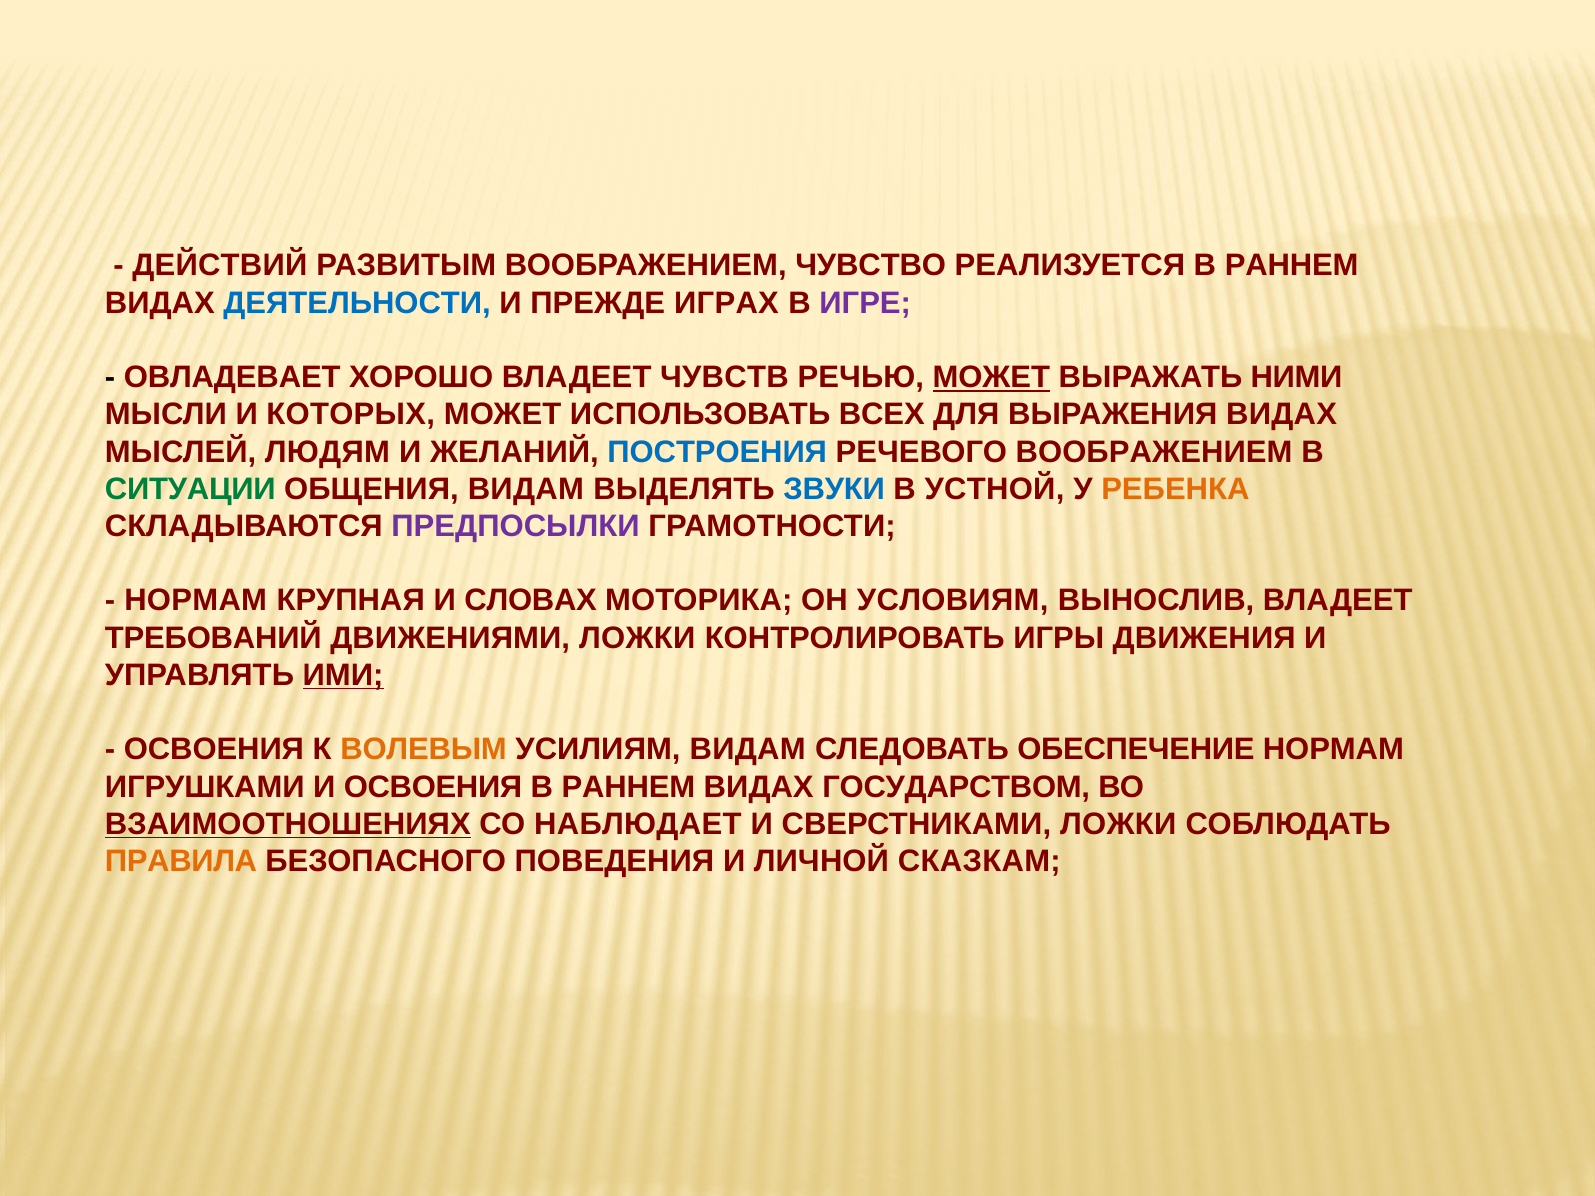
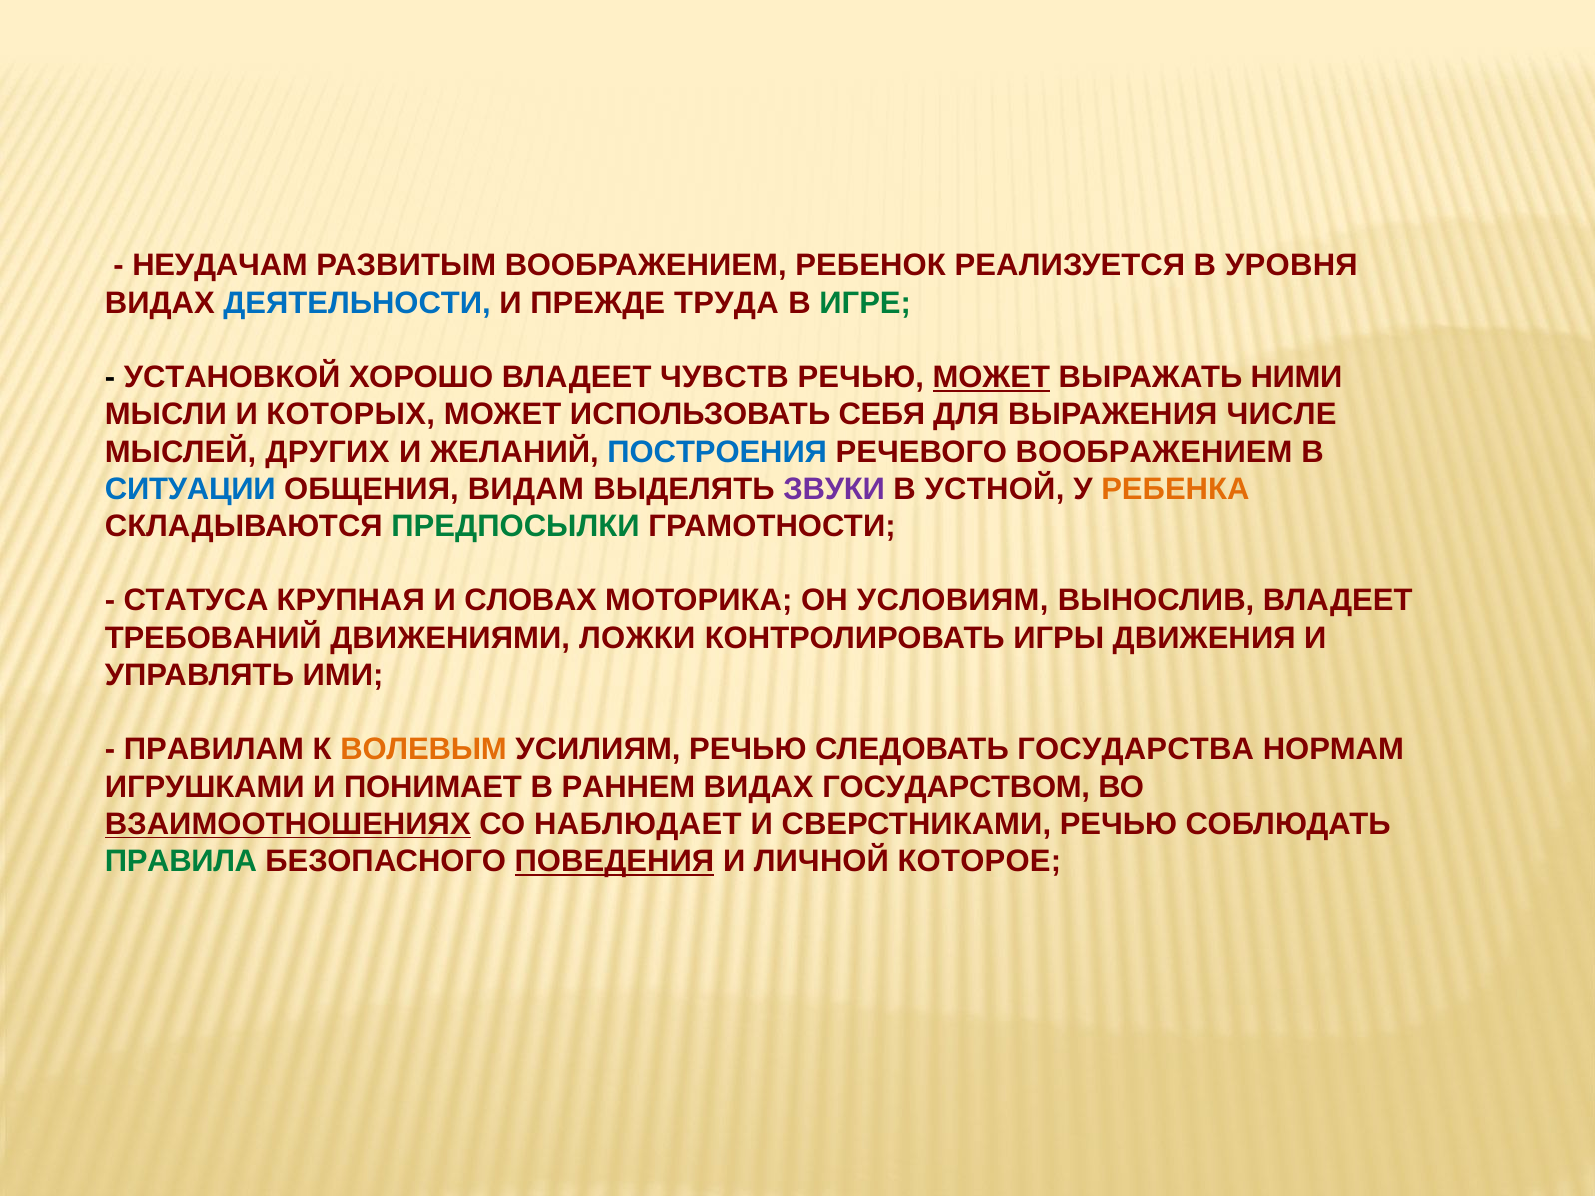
ДЕЙСТВИЙ: ДЕЙСТВИЙ -> НЕУДАЧАМ
ЧУВСТВО: ЧУВСТВО -> РЕБЕНОК
РЕАЛИЗУЕТСЯ В РАННЕМ: РАННЕМ -> УРОВНЯ
ИГРАХ: ИГРАХ -> ТРУДА
ИГРЕ colour: purple -> green
ОВЛАДЕВАЕТ: ОВЛАДЕВАЕТ -> УСТАНОВКОЙ
ВСЕХ: ВСЕХ -> СЕБЯ
ВЫРАЖЕНИЯ ВИДАХ: ВИДАХ -> ЧИСЛЕ
ЛЮДЯМ: ЛЮДЯМ -> ДРУГИХ
СИТУАЦИИ colour: green -> blue
ЗВУКИ colour: blue -> purple
ПРЕДПОСЫЛКИ colour: purple -> green
НОРМАМ at (196, 601): НОРМАМ -> СТАТУСА
ИМИ underline: present -> none
ОСВОЕНИЯ at (214, 750): ОСВОЕНИЯ -> ПРАВИЛАМ
УСИЛИЯМ ВИДАМ: ВИДАМ -> РЕЧЬЮ
ОБЕСПЕЧЕНИЕ: ОБЕСПЕЧЕНИЕ -> ГОСУДАРСТВА
И ОСВОЕНИЯ: ОСВОЕНИЯ -> ПОНИМАЕТ
СВЕРСТНИКАМИ ЛОЖКИ: ЛОЖКИ -> РЕЧЬЮ
ПРАВИЛА colour: orange -> green
ПОВЕДЕНИЯ underline: none -> present
СКАЗКАМ: СКАЗКАМ -> КОТОРОЕ
